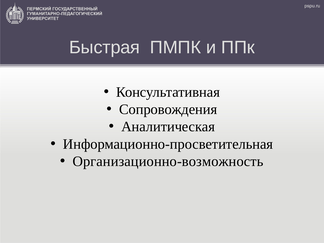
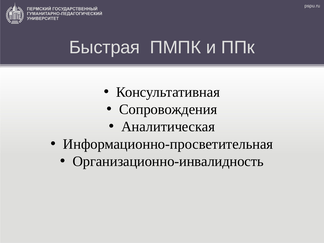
Организационно-возможность: Организационно-возможность -> Организационно-инвалидность
